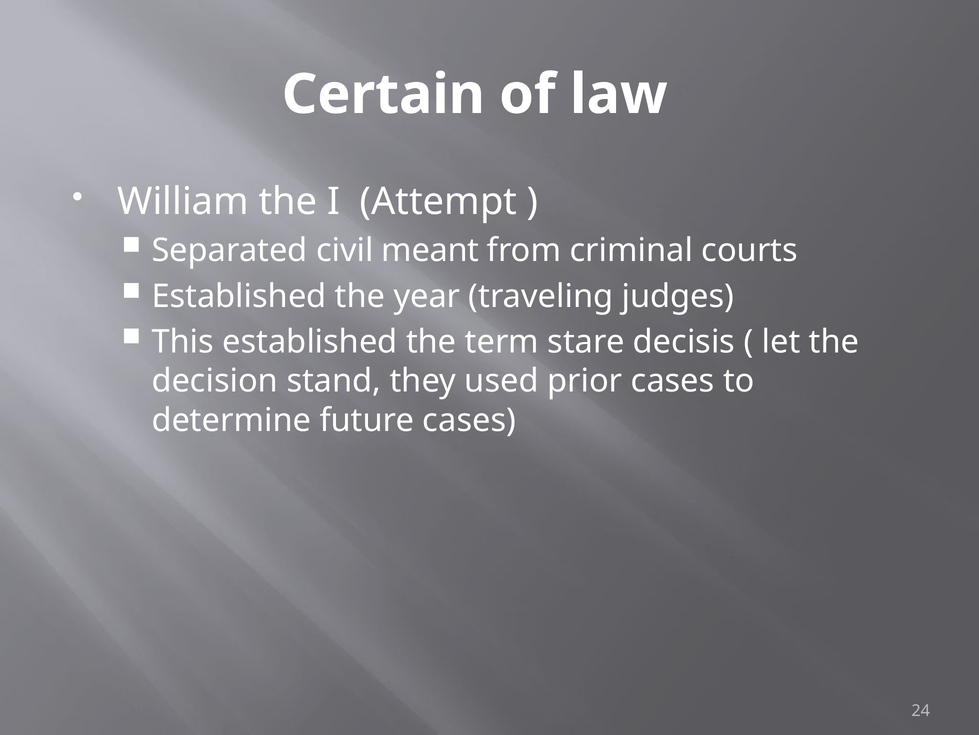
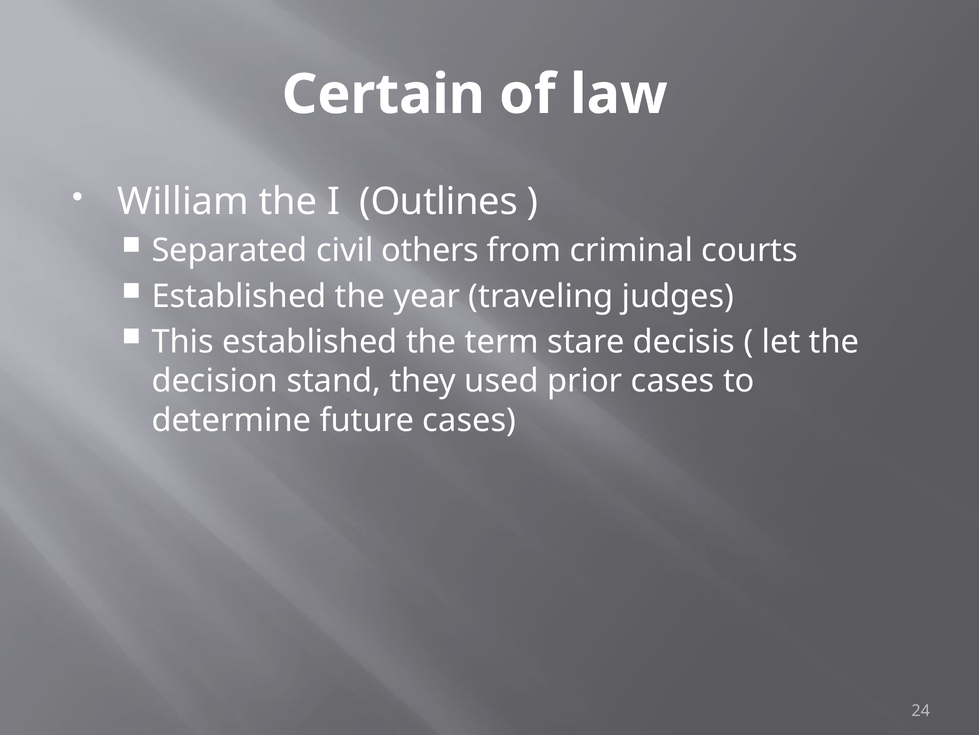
Attempt: Attempt -> Outlines
meant: meant -> others
